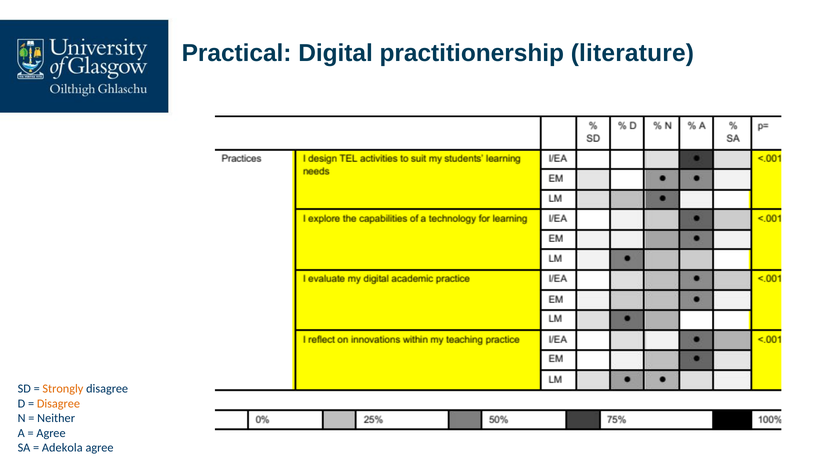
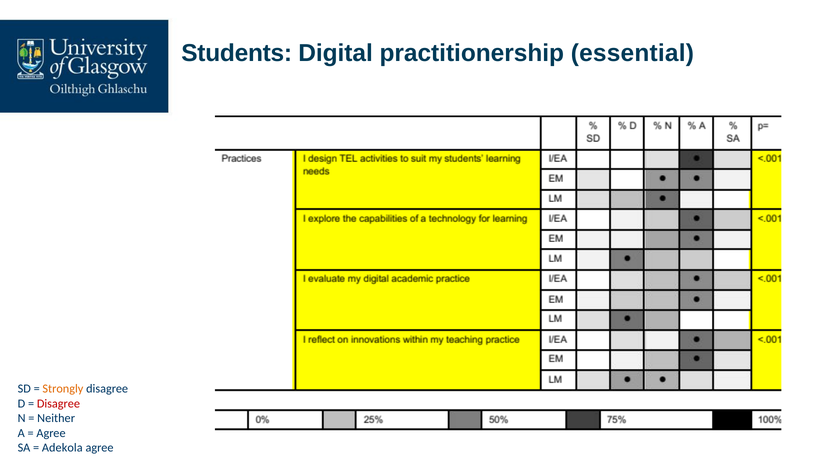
Practical: Practical -> Students
literature: literature -> essential
Disagree at (58, 404) colour: orange -> red
